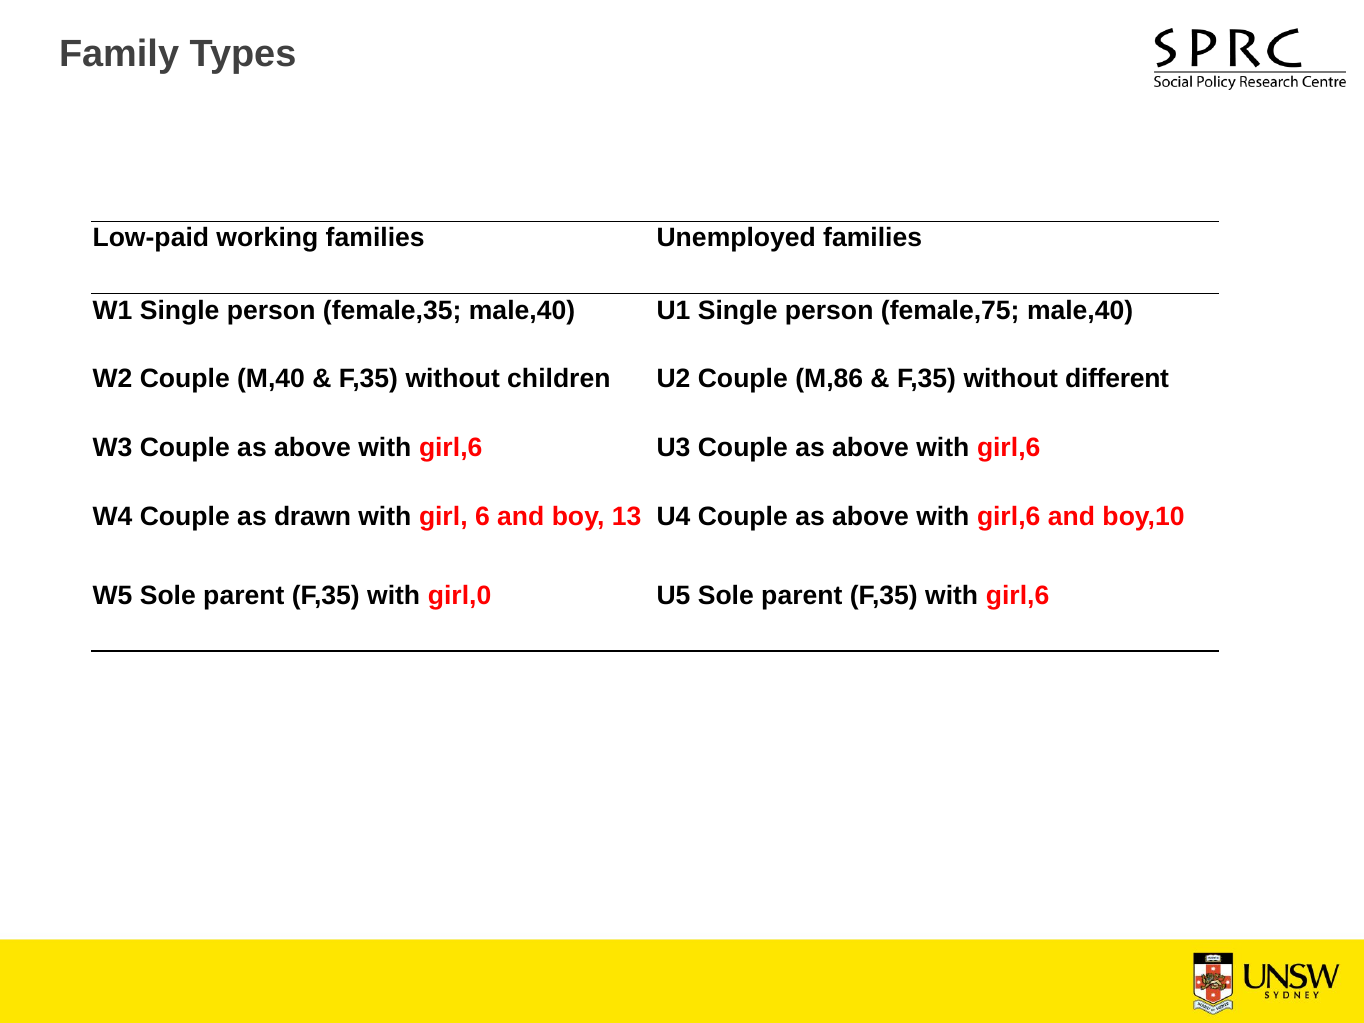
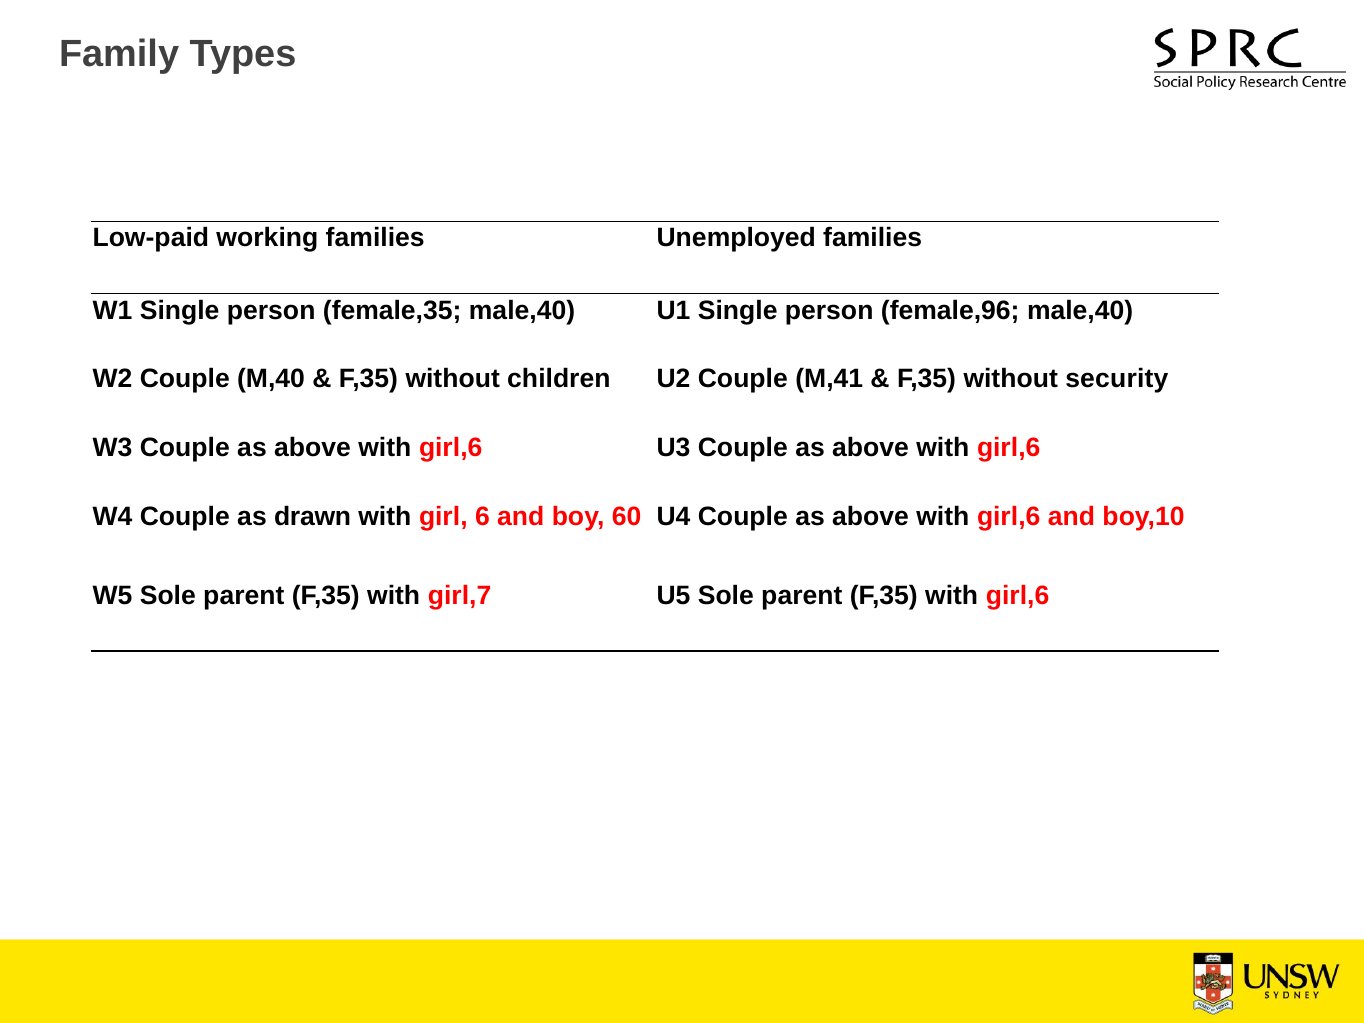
female,75: female,75 -> female,96
M,86: M,86 -> M,41
different: different -> security
13: 13 -> 60
girl,0: girl,0 -> girl,7
